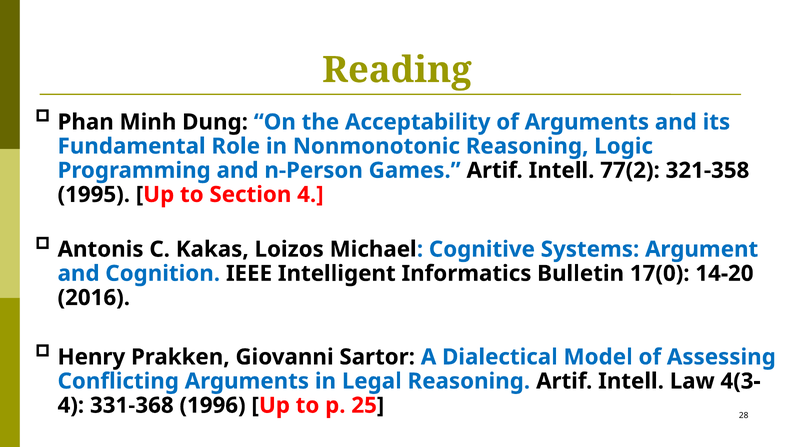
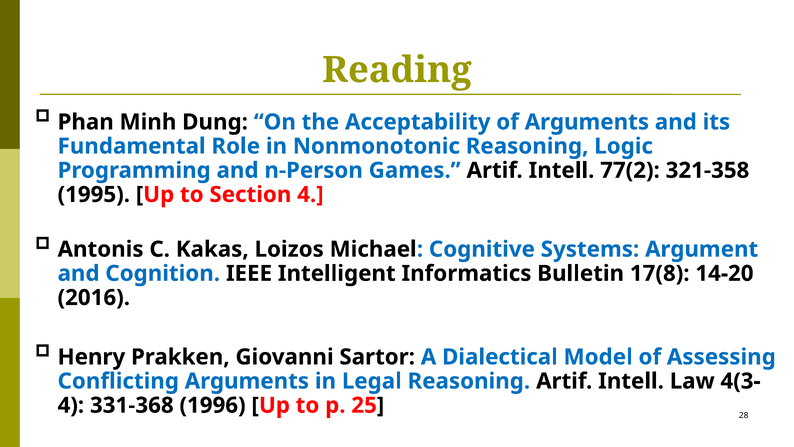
17(0: 17(0 -> 17(8
